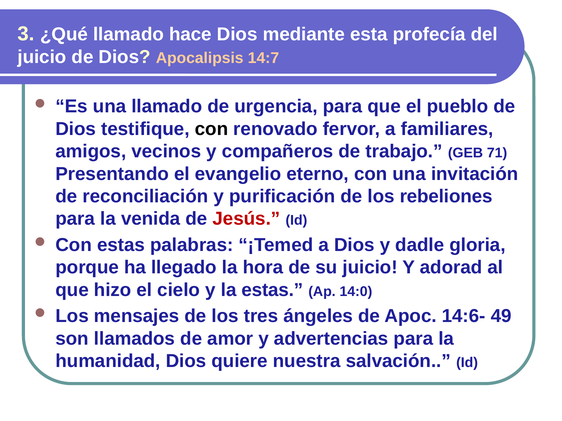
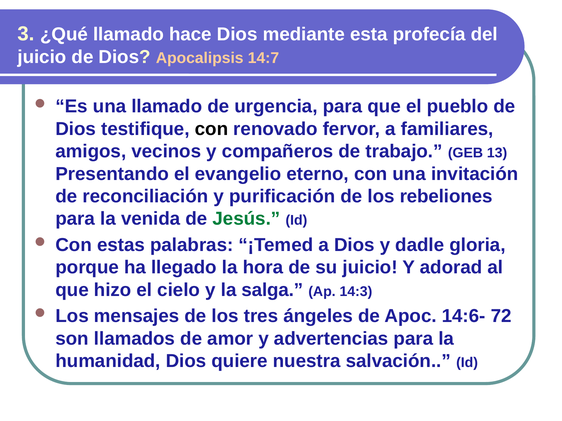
71: 71 -> 13
Jesús colour: red -> green
la estas: estas -> salga
14:0: 14:0 -> 14:3
49: 49 -> 72
